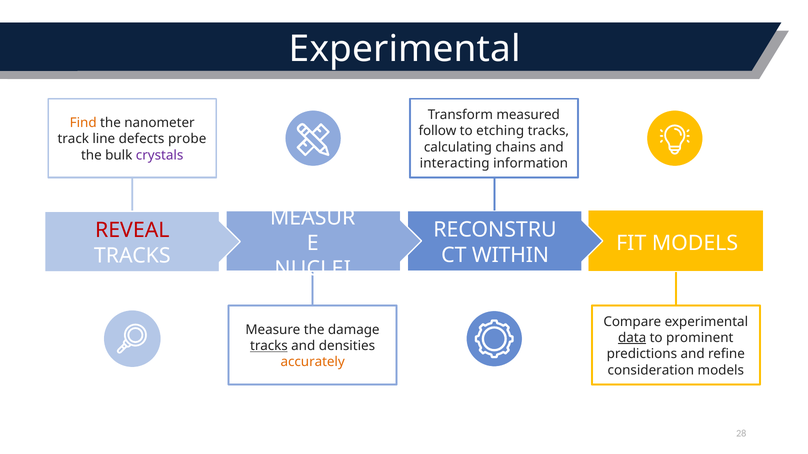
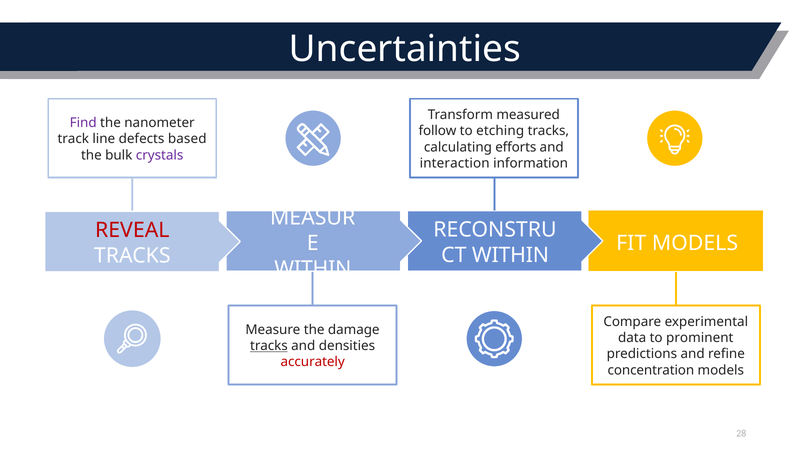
Experimental at (405, 49): Experimental -> Uncertainties
Find colour: orange -> purple
probe: probe -> based
chains: chains -> efforts
interacting: interacting -> interaction
NUCLEI at (313, 269): NUCLEI -> WITHIN
data underline: present -> none
accurately colour: orange -> red
consideration: consideration -> concentration
